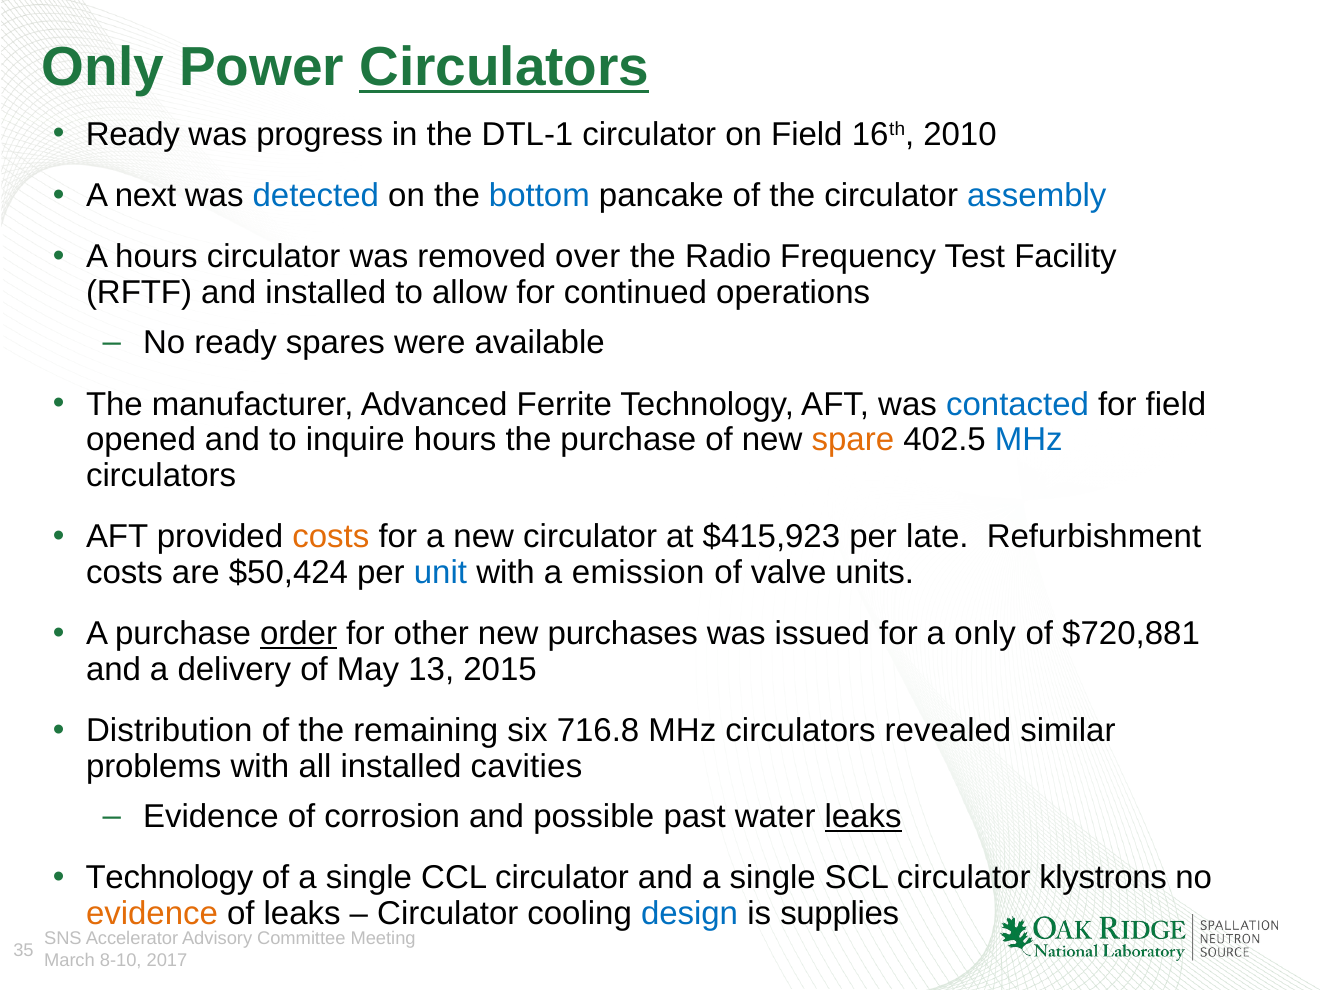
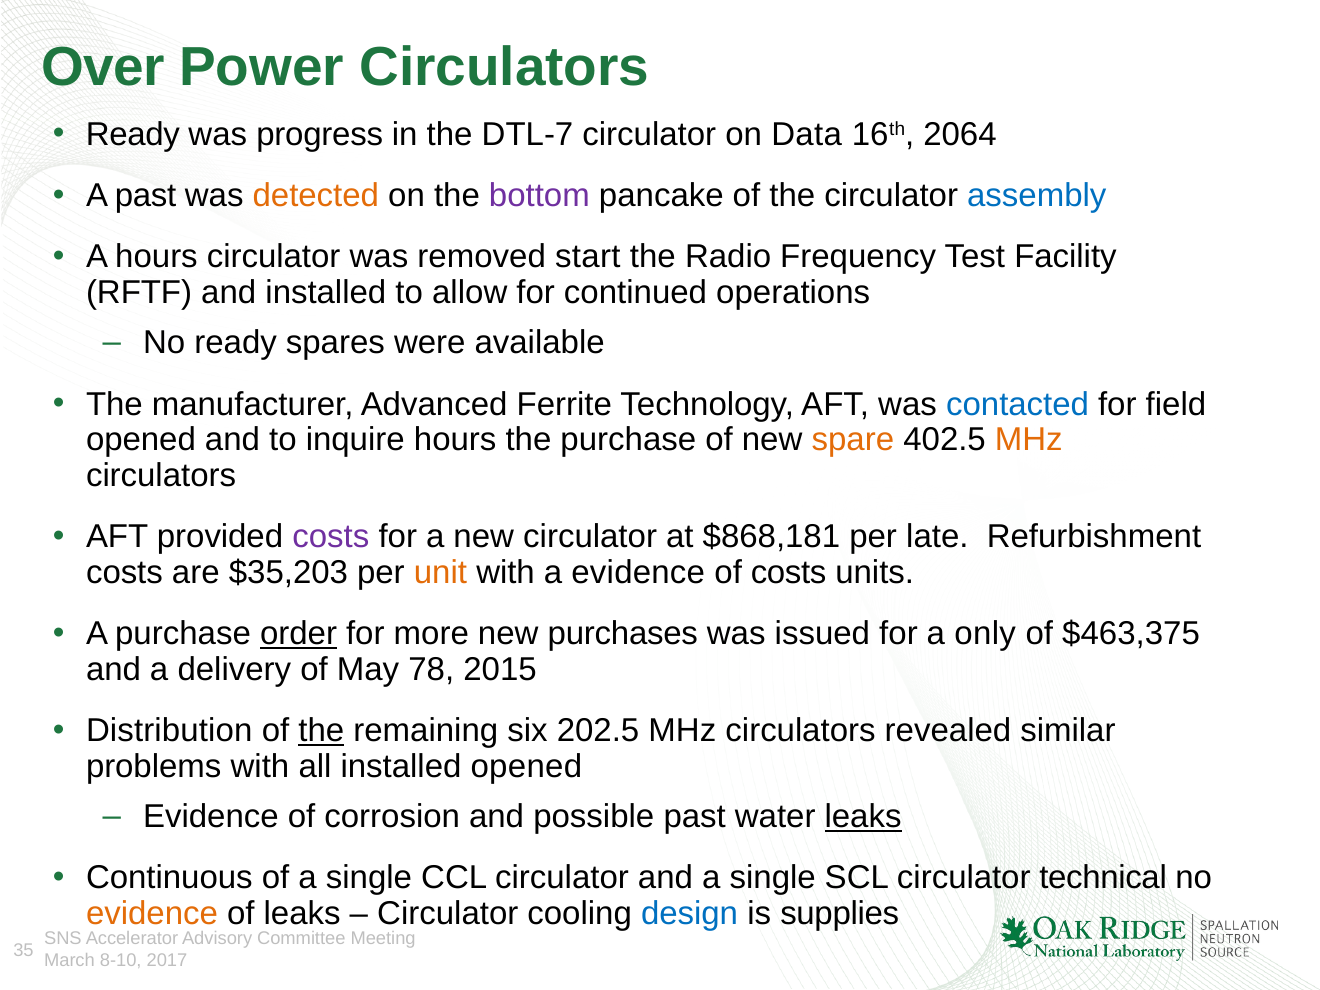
Only at (103, 68): Only -> Over
Circulators at (504, 68) underline: present -> none
DTL-1: DTL-1 -> DTL-7
on Field: Field -> Data
2010: 2010 -> 2064
A next: next -> past
detected colour: blue -> orange
bottom colour: blue -> purple
over: over -> start
MHz at (1029, 440) colour: blue -> orange
costs at (331, 537) colour: orange -> purple
$415,923: $415,923 -> $868,181
$50,424: $50,424 -> $35,203
unit colour: blue -> orange
a emission: emission -> evidence
of valve: valve -> costs
other: other -> more
$720,881: $720,881 -> $463,375
13: 13 -> 78
the at (321, 731) underline: none -> present
716.8: 716.8 -> 202.5
installed cavities: cavities -> opened
Technology at (169, 878): Technology -> Continuous
klystrons: klystrons -> technical
